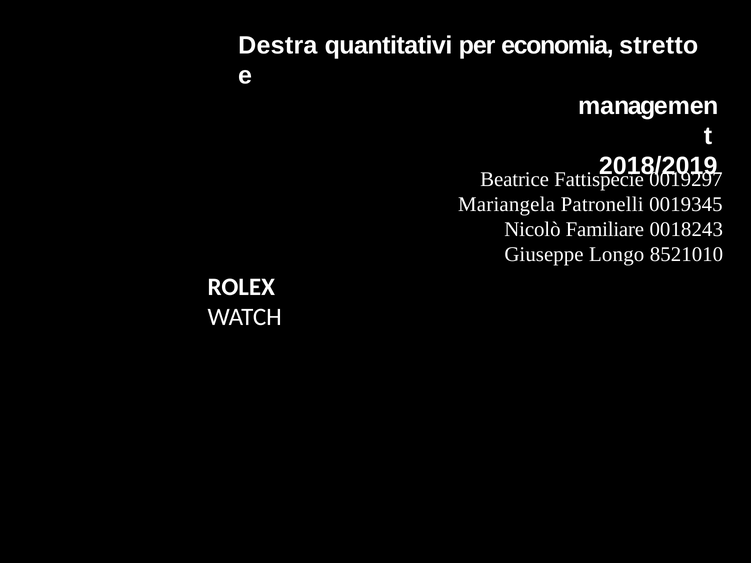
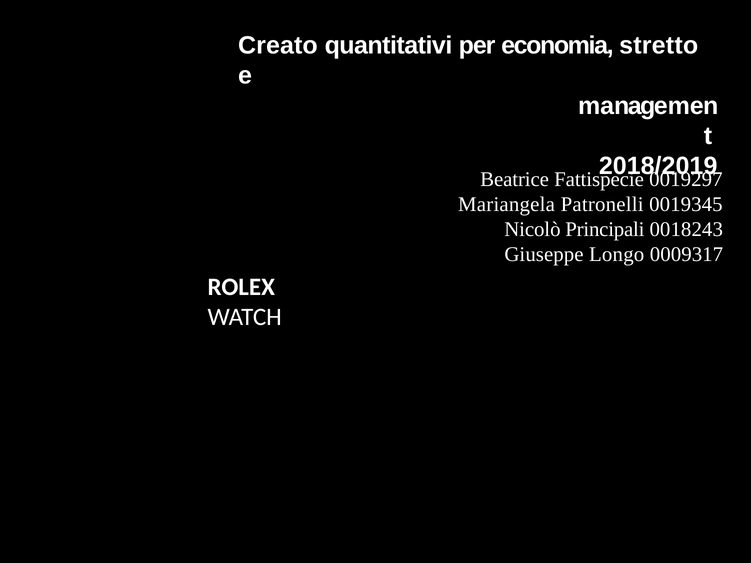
Destra: Destra -> Creato
Familiare: Familiare -> Principali
8521010: 8521010 -> 0009317
